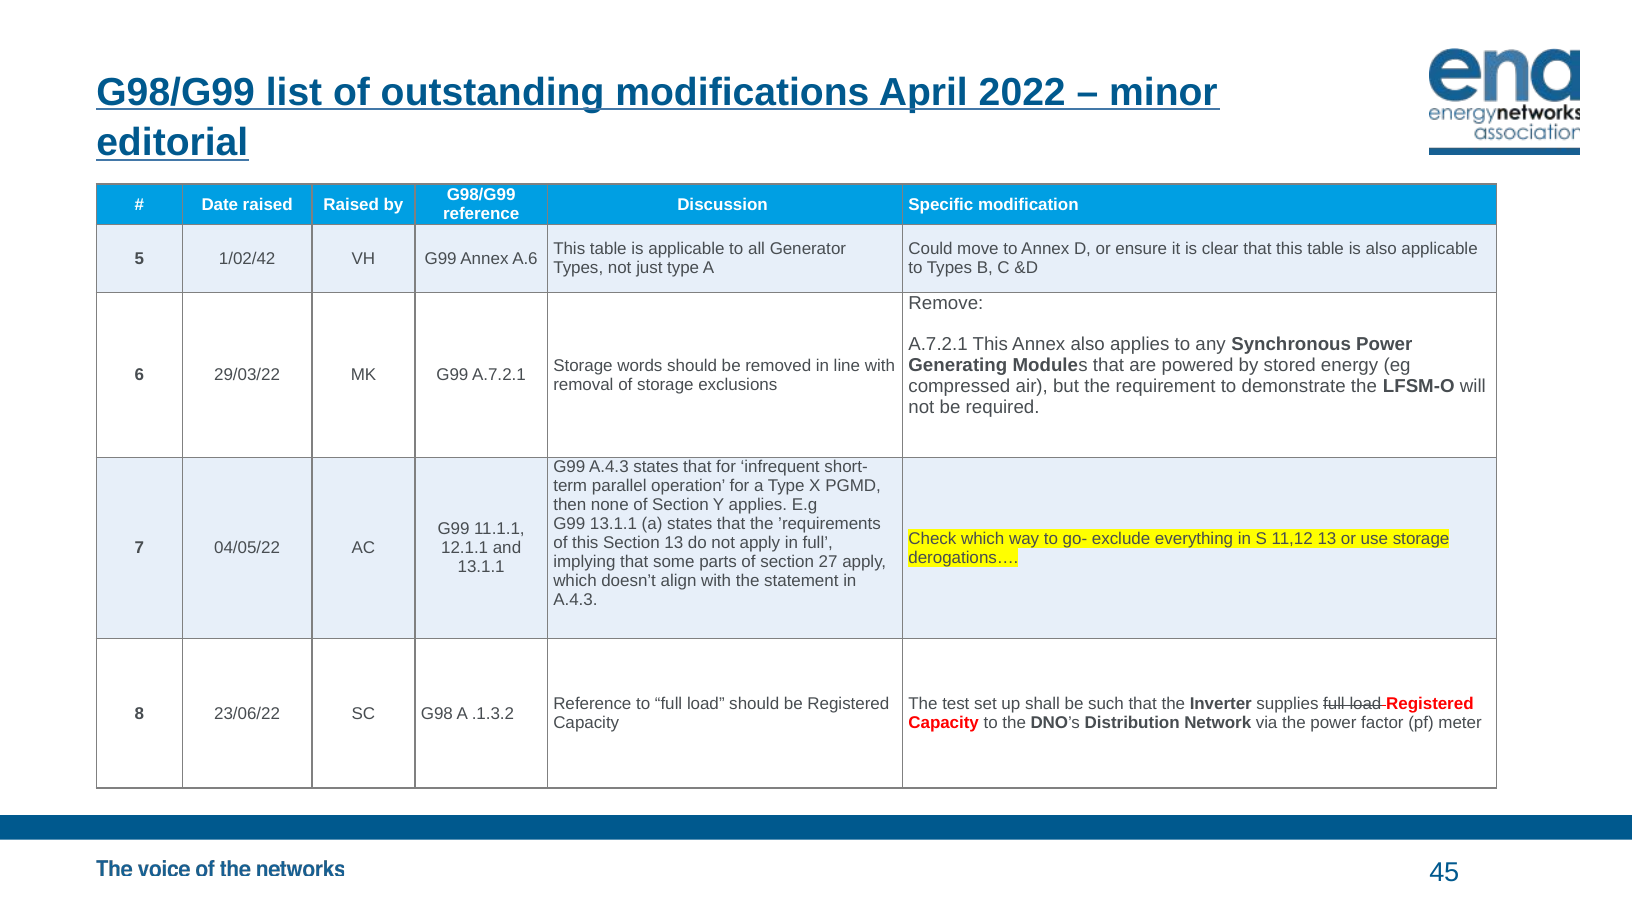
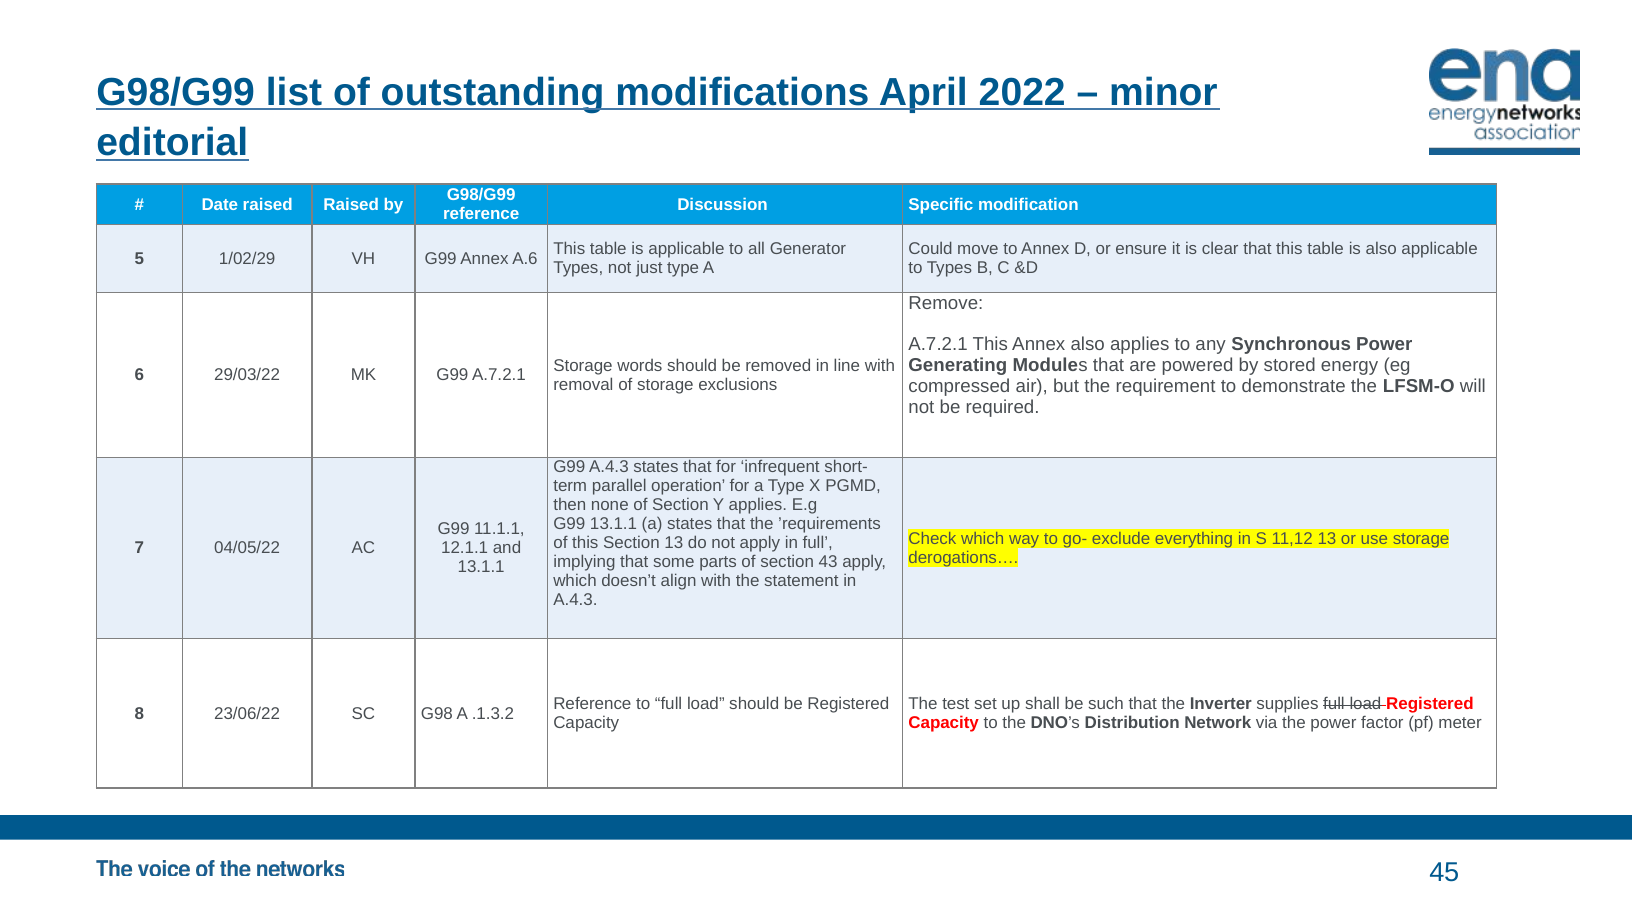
1/02/42: 1/02/42 -> 1/02/29
27: 27 -> 43
